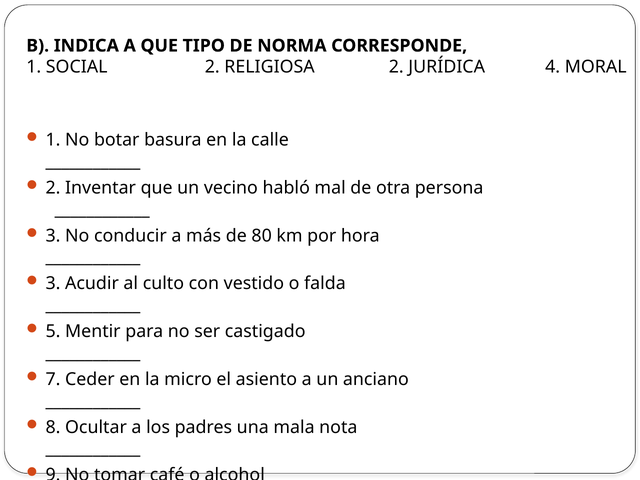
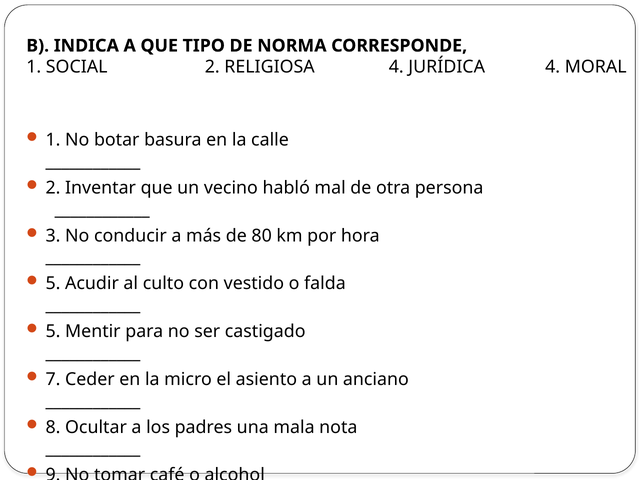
RELIGIOSA 2: 2 -> 4
3 at (53, 284): 3 -> 5
